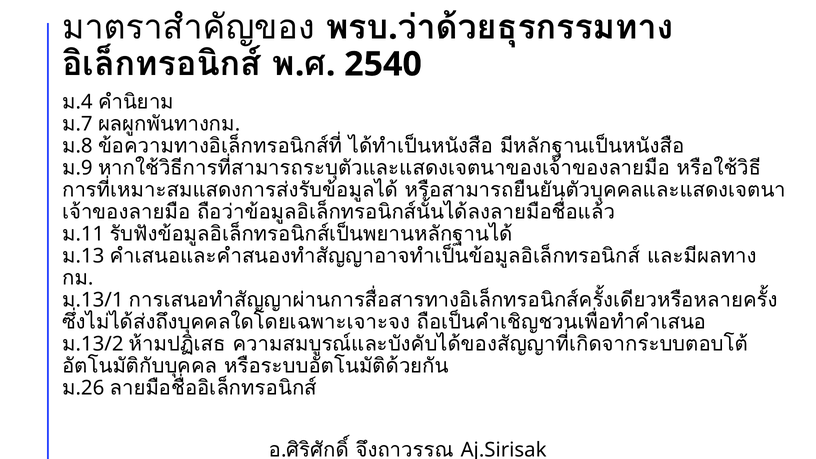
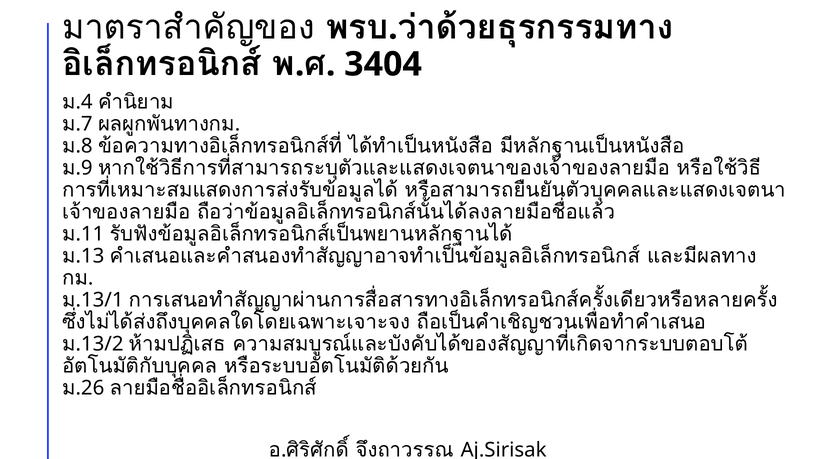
2540: 2540 -> 3404
